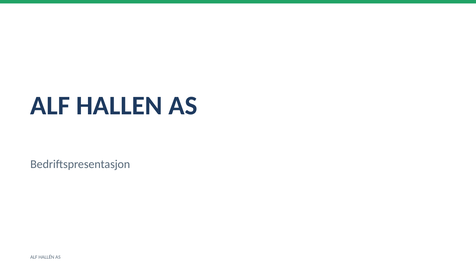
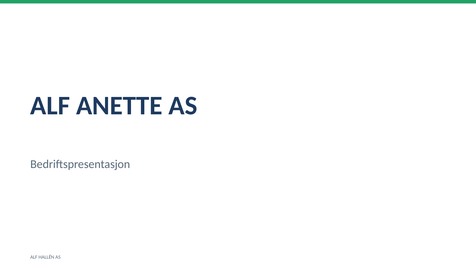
HALLEN: HALLEN -> ANETTE
